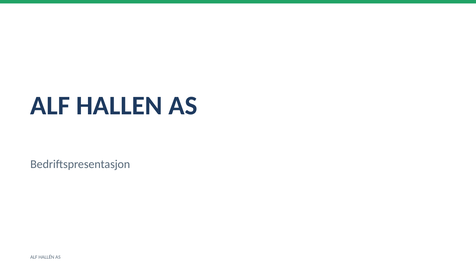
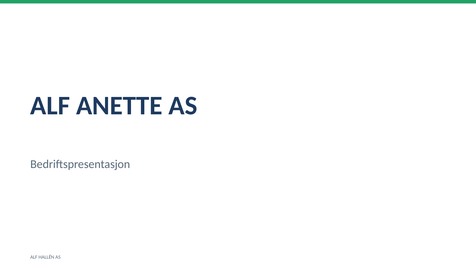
HALLEN: HALLEN -> ANETTE
